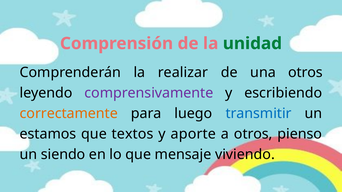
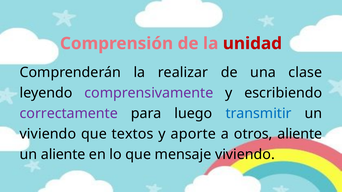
unidad colour: green -> red
una otros: otros -> clase
correctamente colour: orange -> purple
estamos at (48, 134): estamos -> viviendo
otros pienso: pienso -> aliente
un siendo: siendo -> aliente
